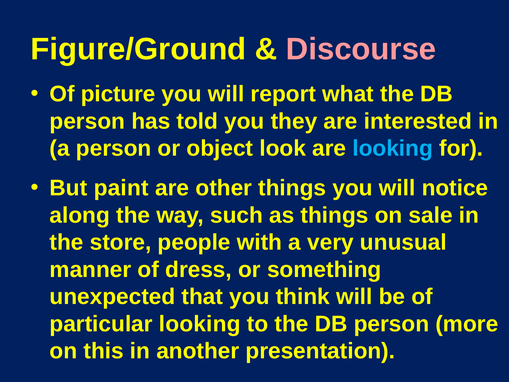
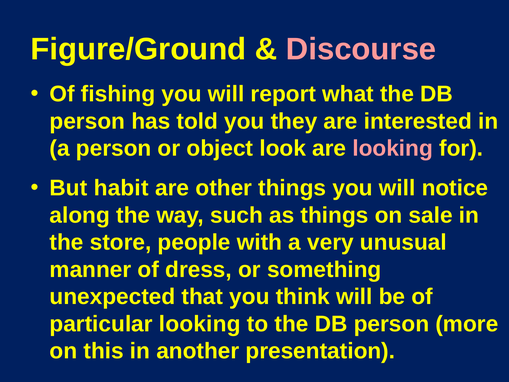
picture: picture -> fishing
looking at (393, 148) colour: light blue -> pink
paint: paint -> habit
